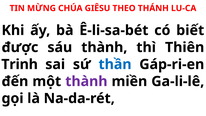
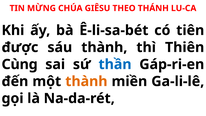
biết: biết -> tiên
Trinh: Trinh -> Cùng
thành at (86, 81) colour: purple -> orange
